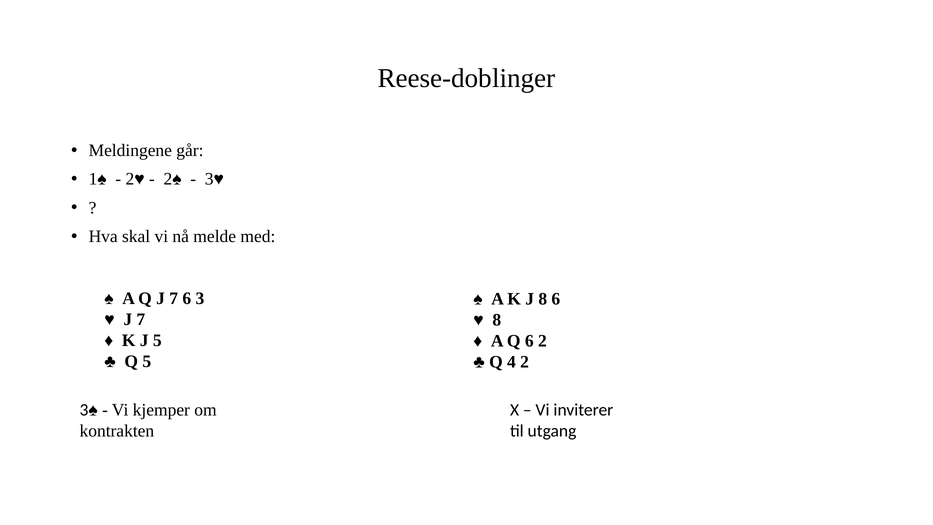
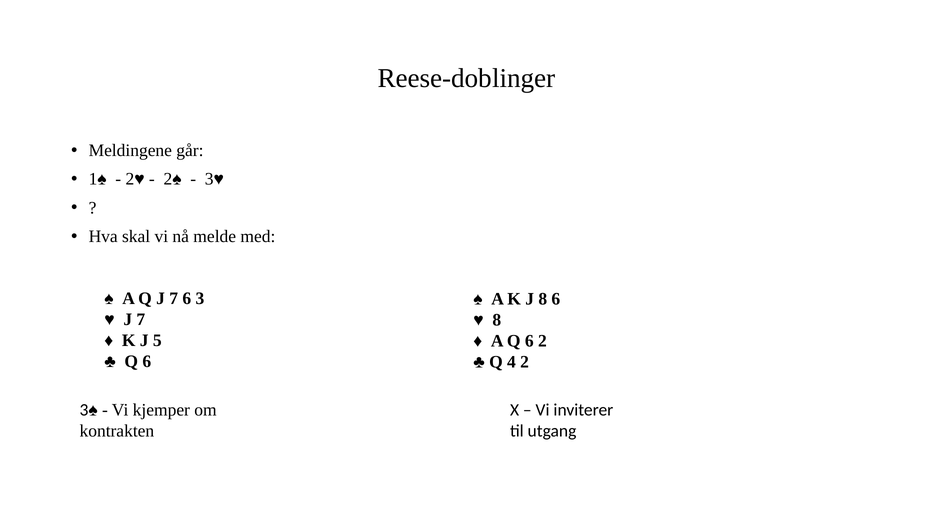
5 at (147, 361): 5 -> 6
